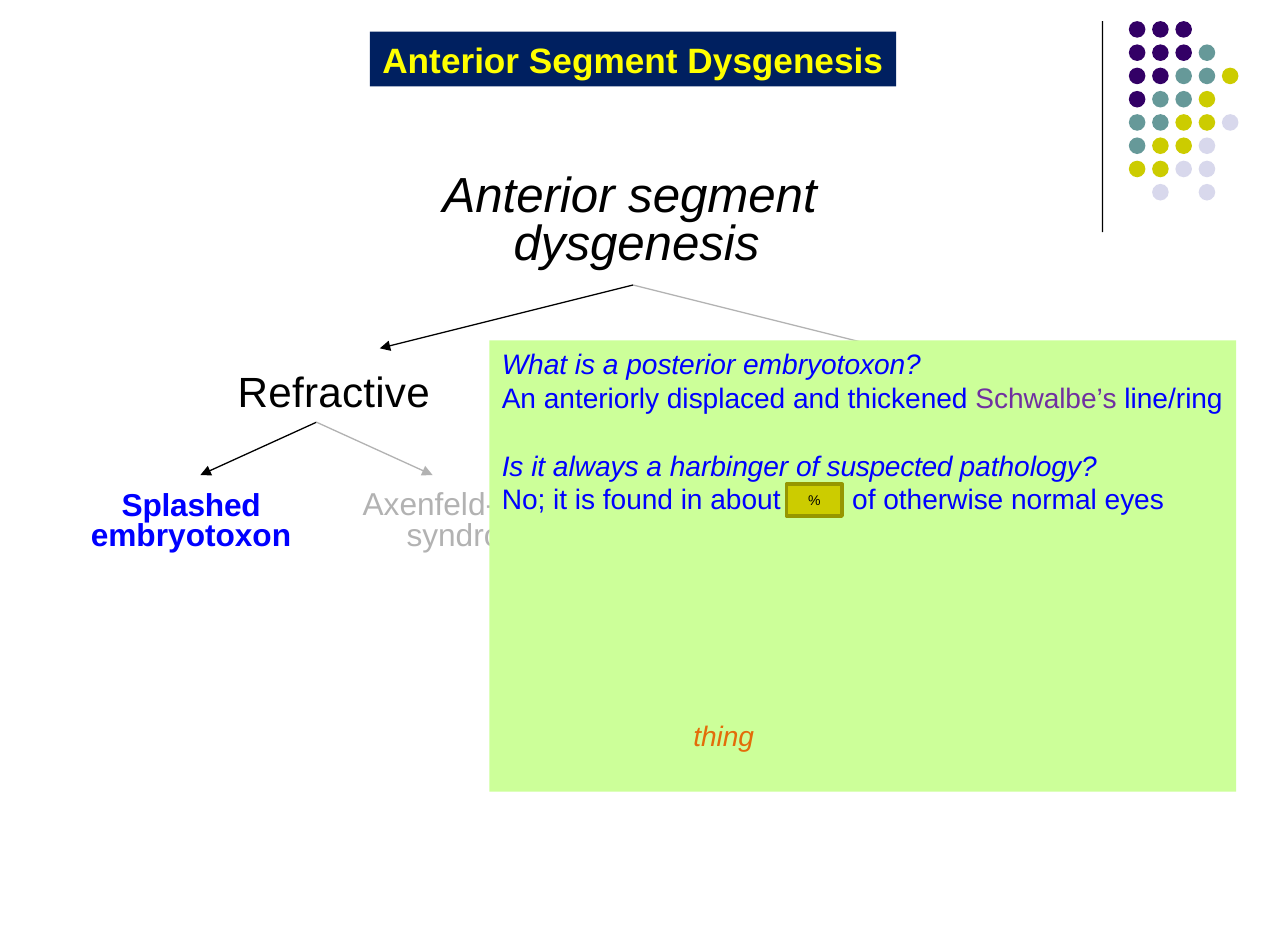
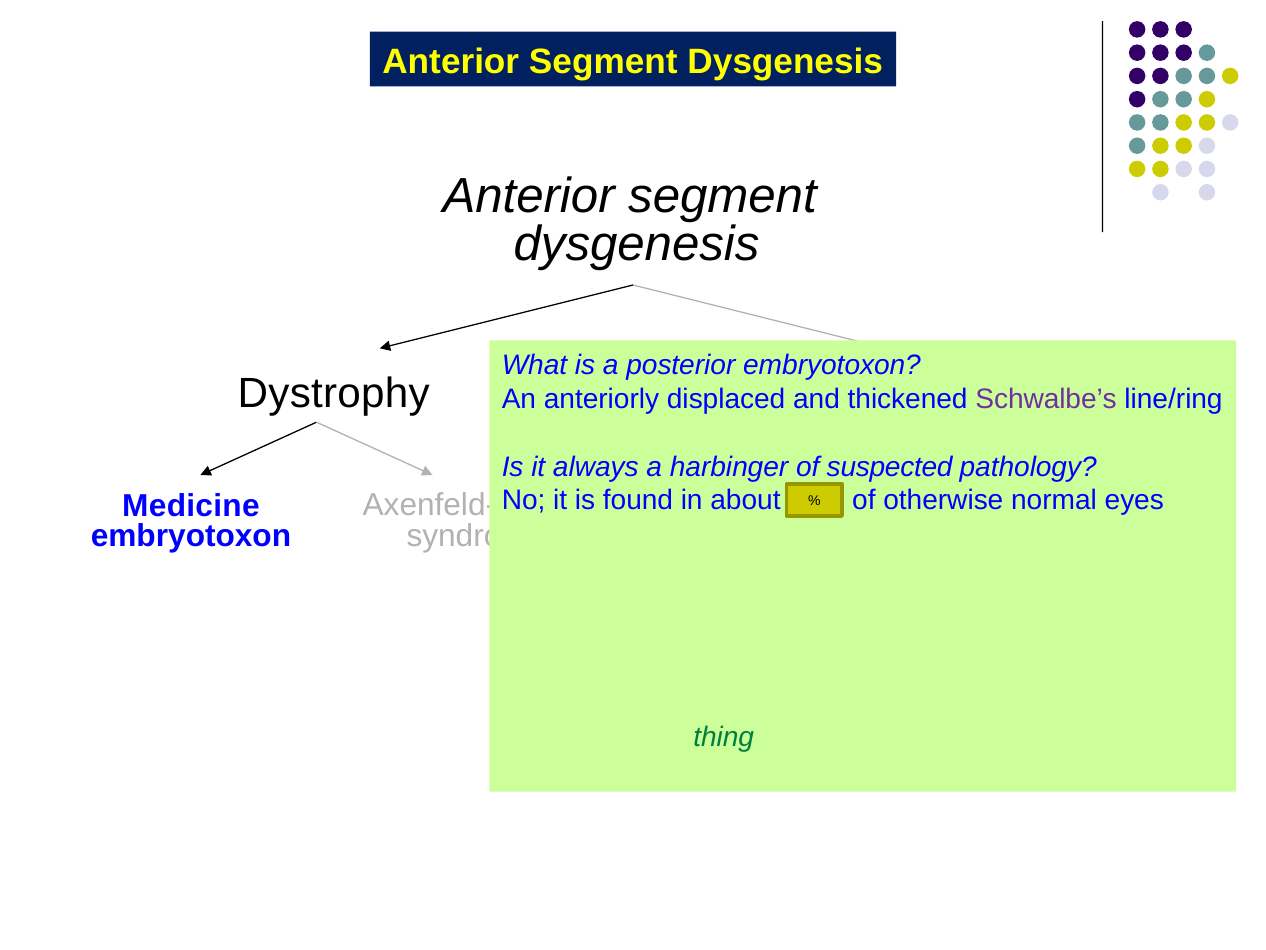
Refractive: Refractive -> Dystrophy
Splashed: Splashed -> Medicine
thing colour: orange -> green
